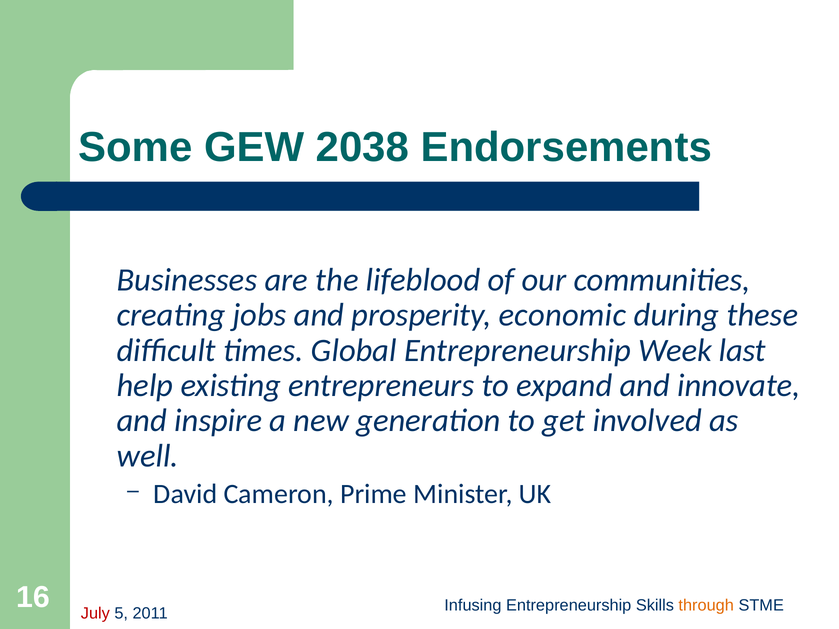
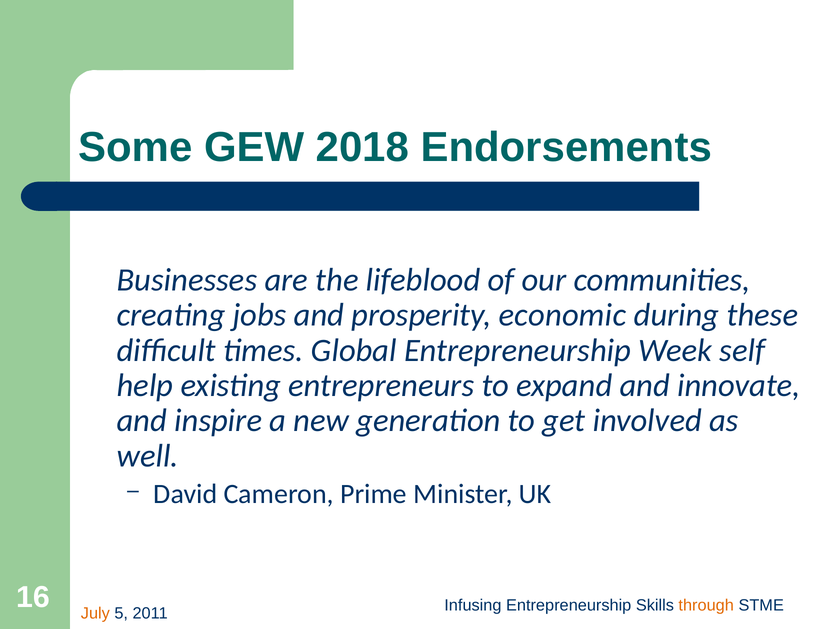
2038: 2038 -> 2018
last: last -> self
July colour: red -> orange
